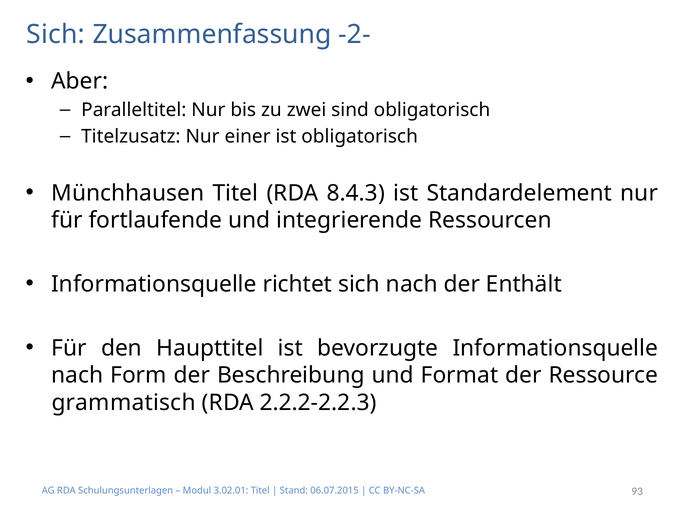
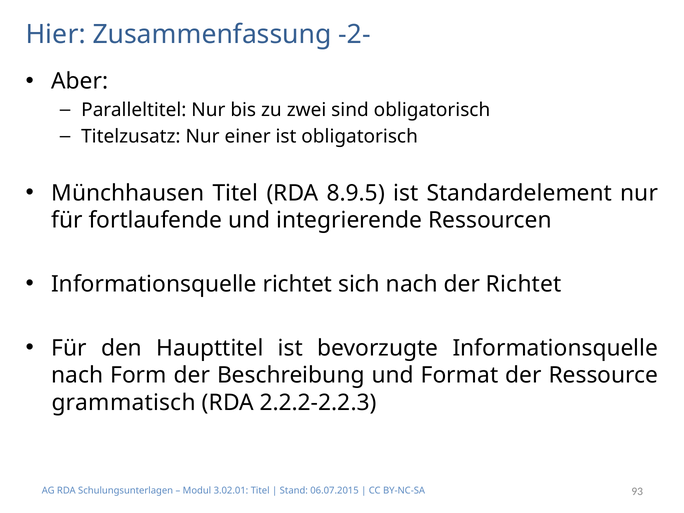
Sich at (56, 35): Sich -> Hier
8.4.3: 8.4.3 -> 8.9.5
der Enthält: Enthält -> Richtet
